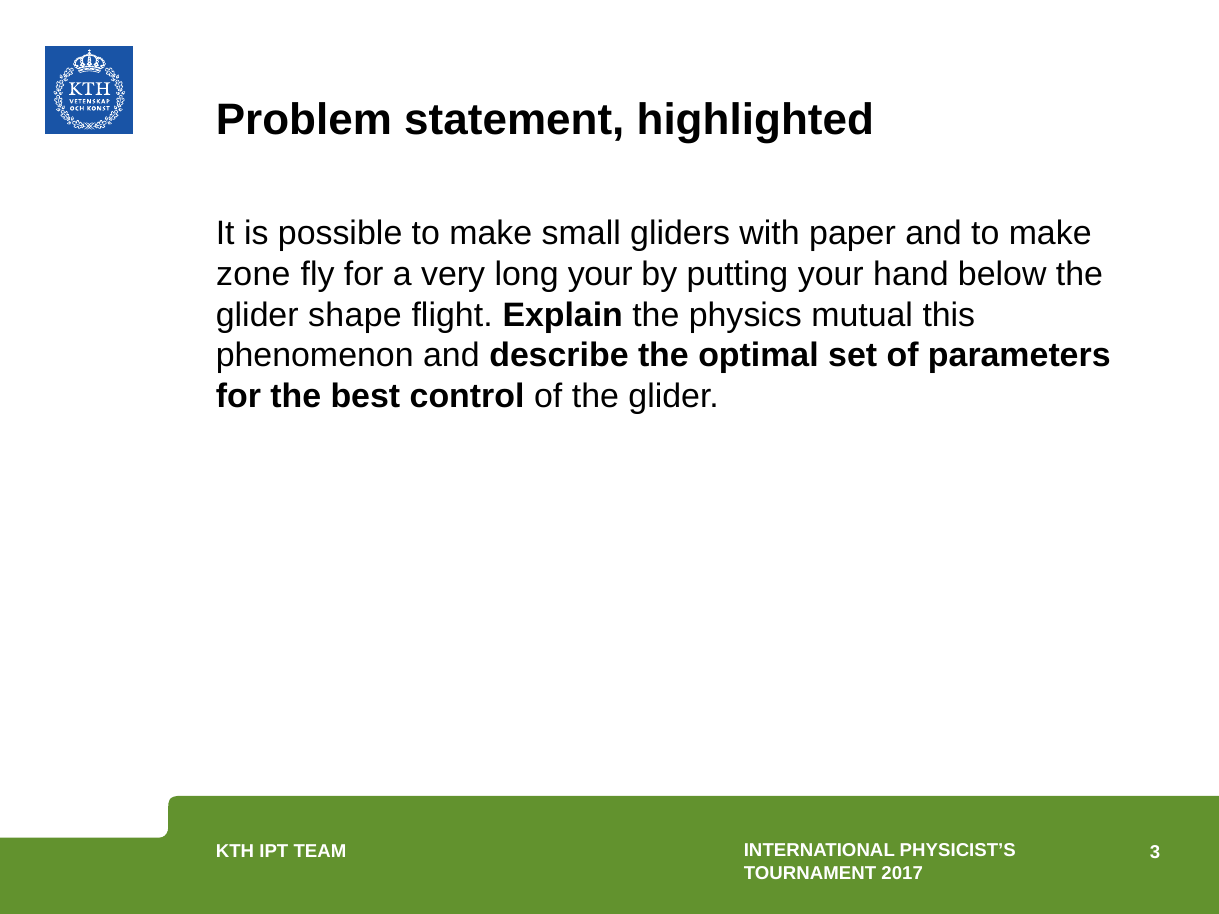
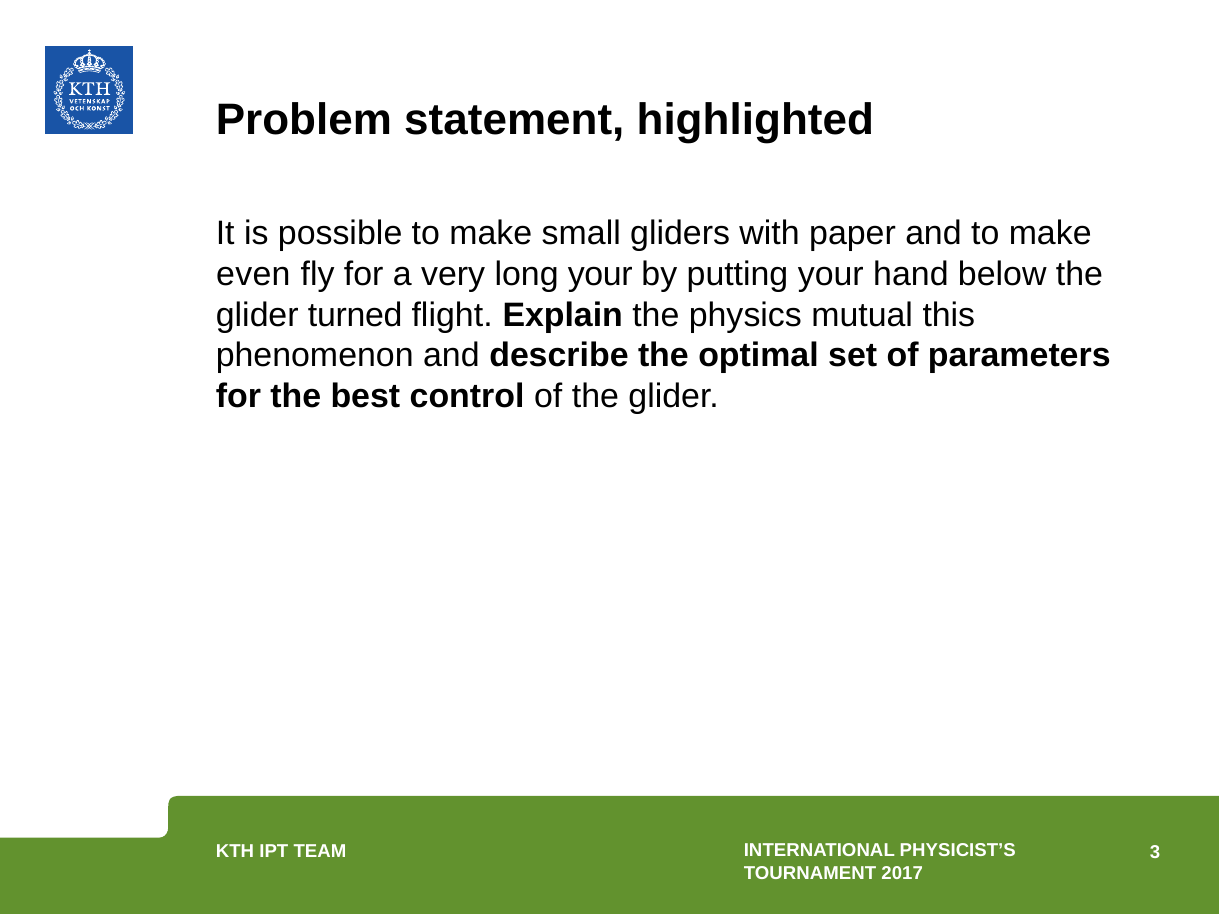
zone: zone -> even
shape: shape -> turned
